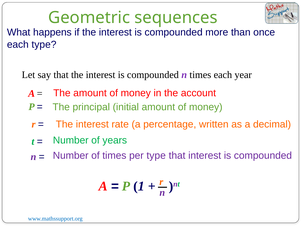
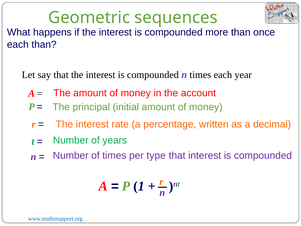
each type: type -> than
